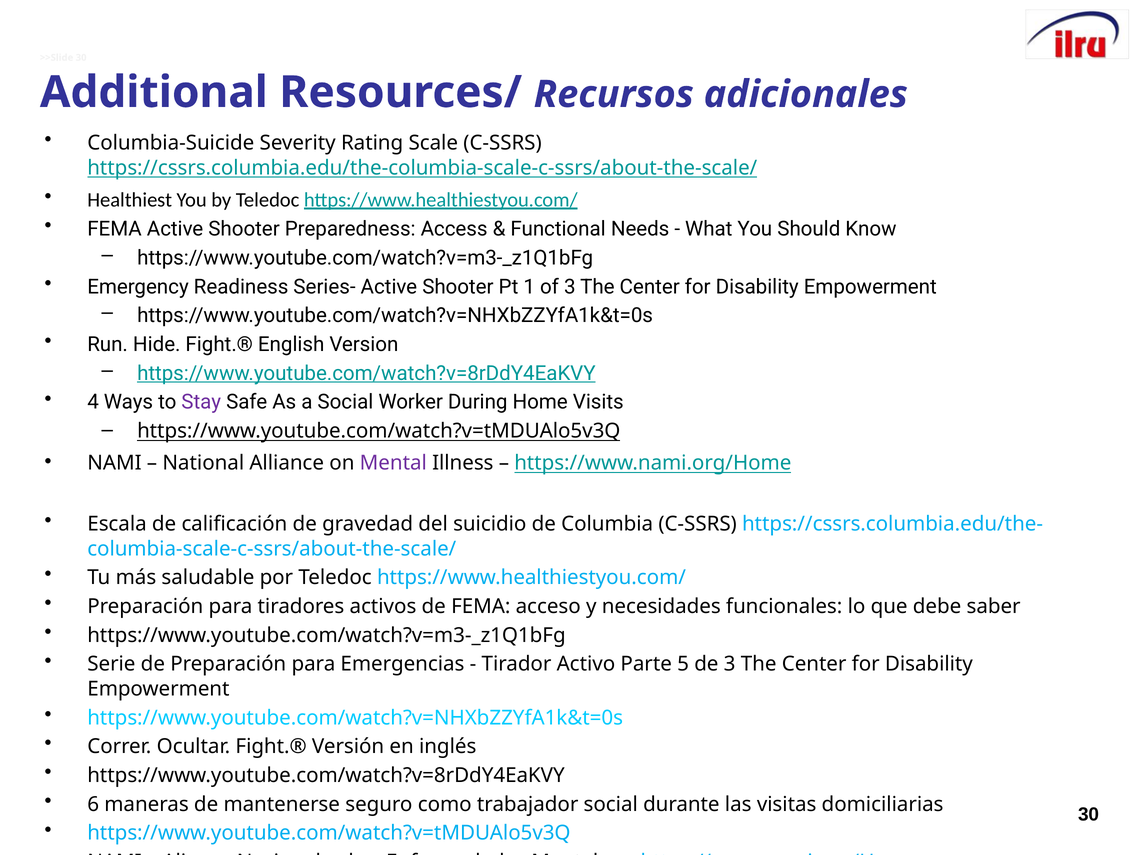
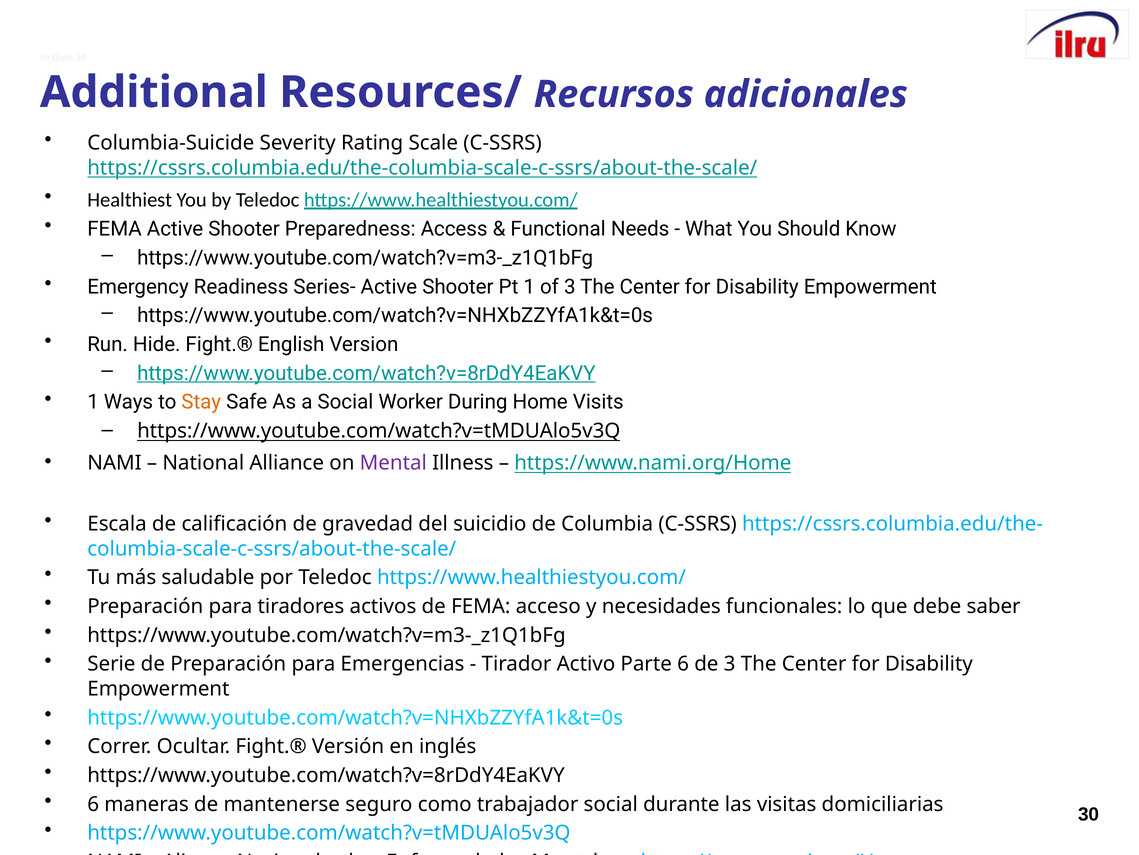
4 at (93, 402): 4 -> 1
Stay colour: purple -> orange
Parte 5: 5 -> 6
